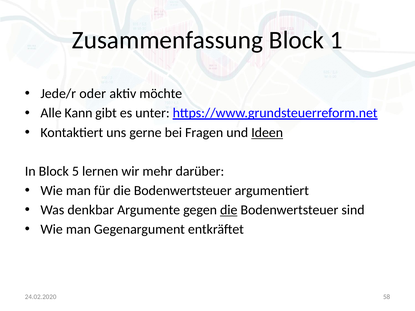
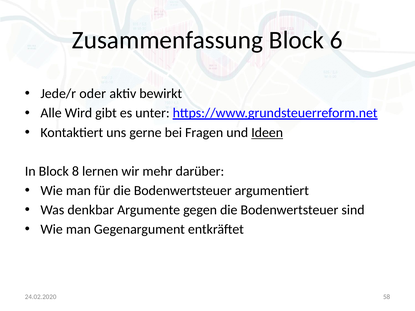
1: 1 -> 6
möchte: möchte -> bewirkt
Kann: Kann -> Wird
5: 5 -> 8
die at (229, 210) underline: present -> none
